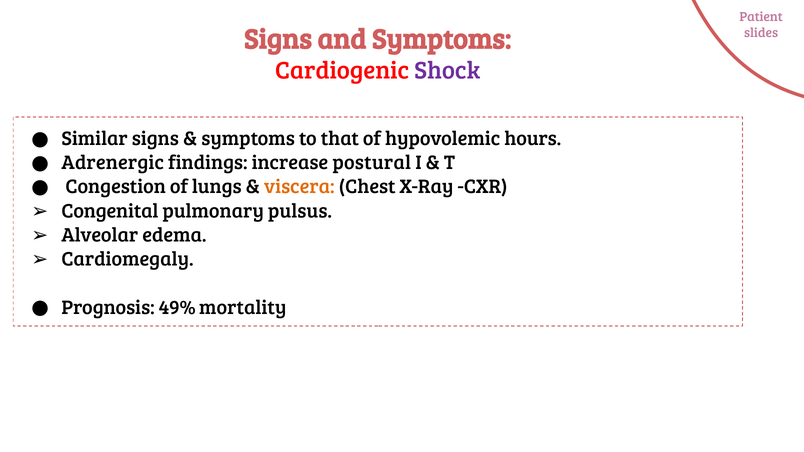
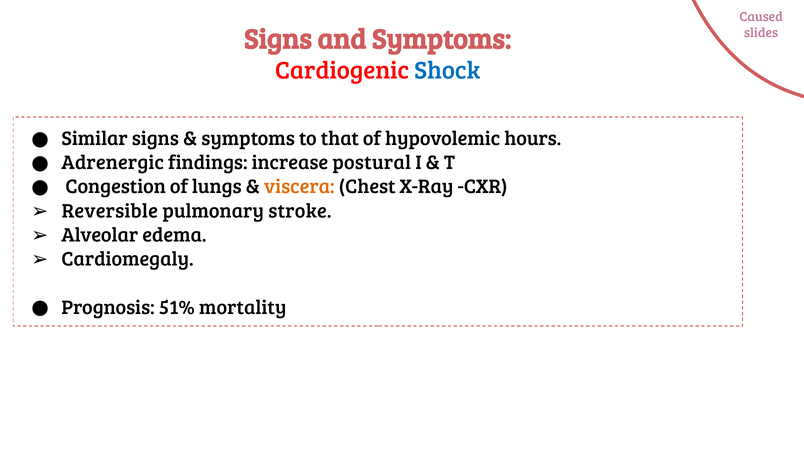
Patient: Patient -> Caused
Shock colour: purple -> blue
Congenital: Congenital -> Reversible
pulsus: pulsus -> stroke
49%: 49% -> 51%
